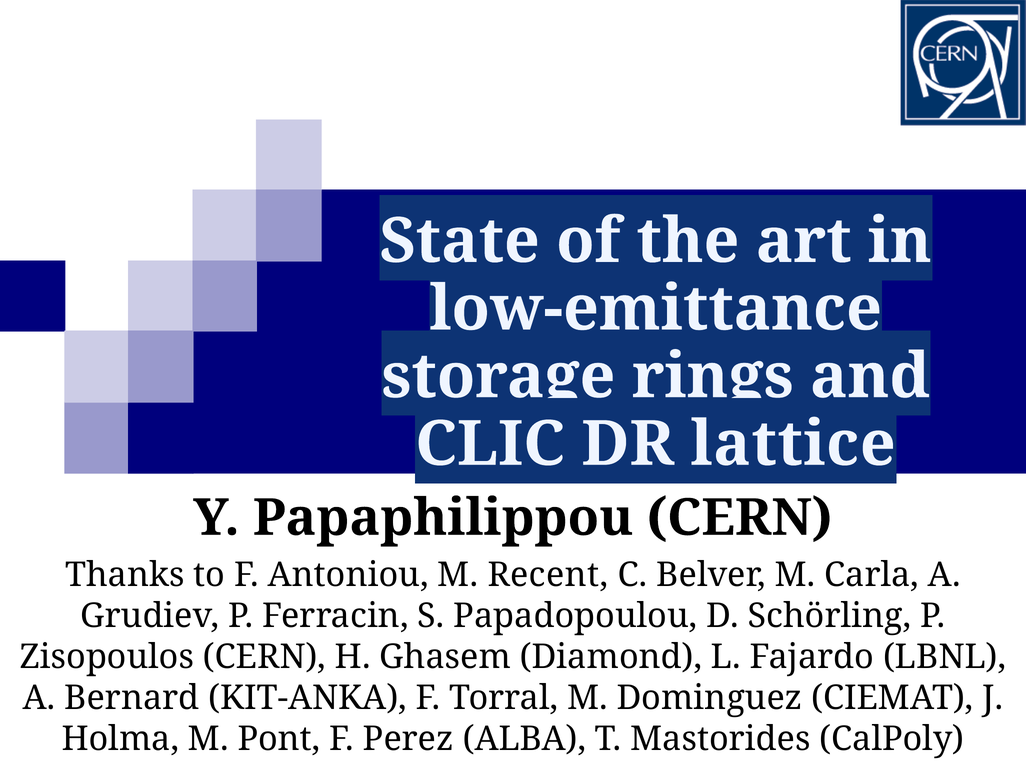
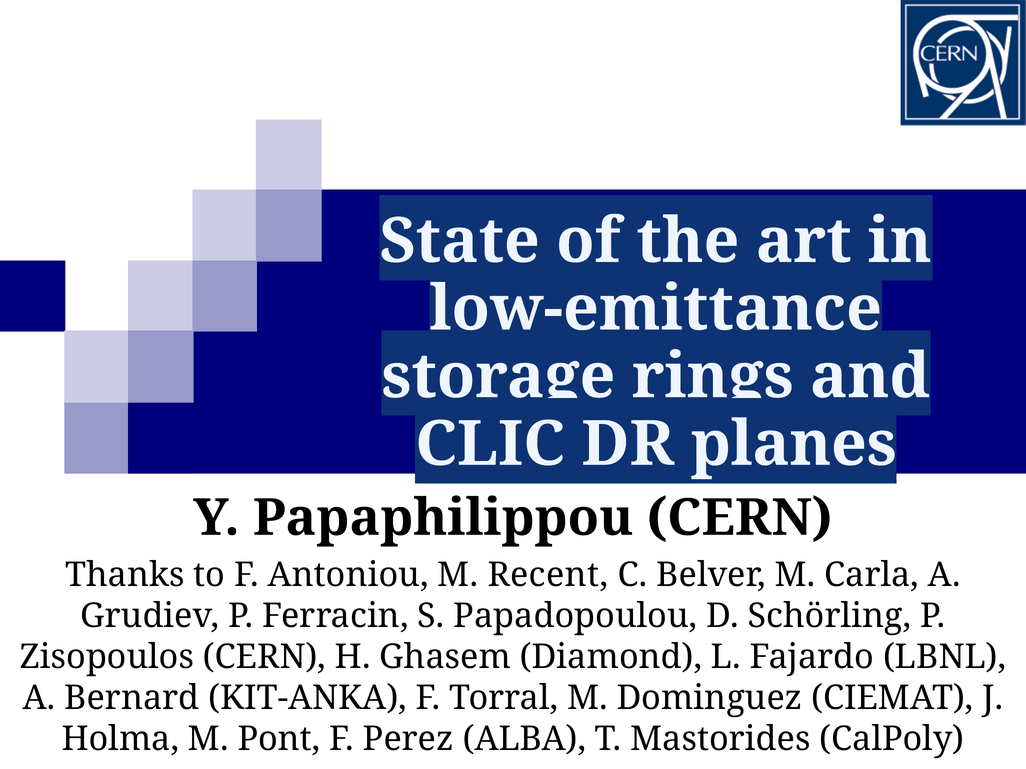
lattice: lattice -> planes
